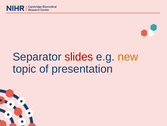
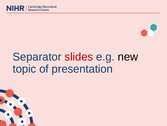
new colour: orange -> black
